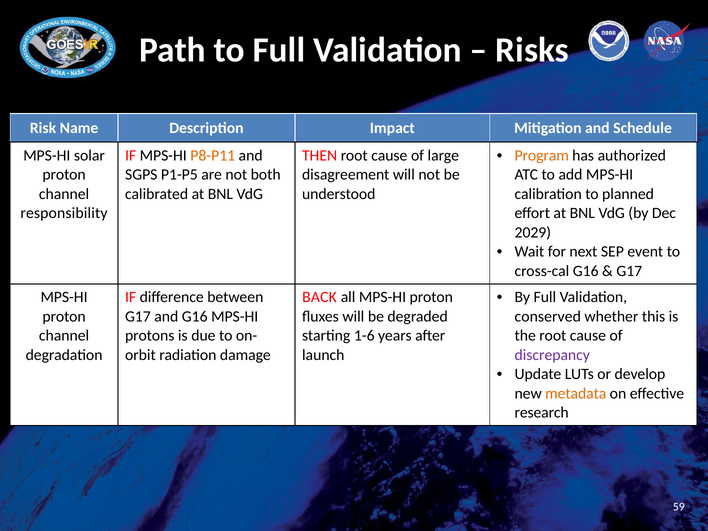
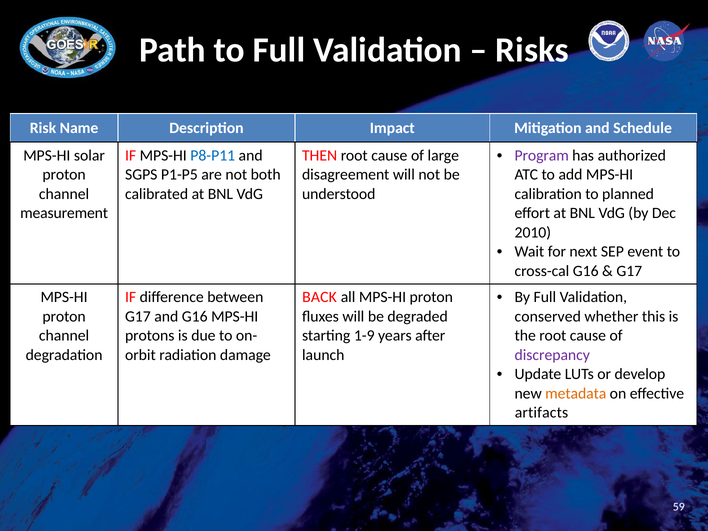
Program colour: orange -> purple
P8-P11 colour: orange -> blue
responsibility: responsibility -> measurement
2029: 2029 -> 2010
1-6: 1-6 -> 1-9
research: research -> artifacts
